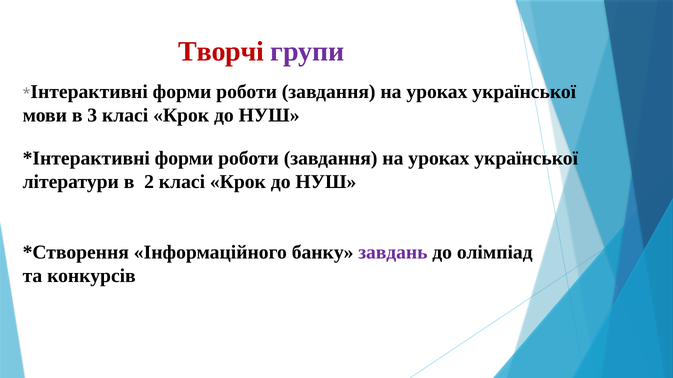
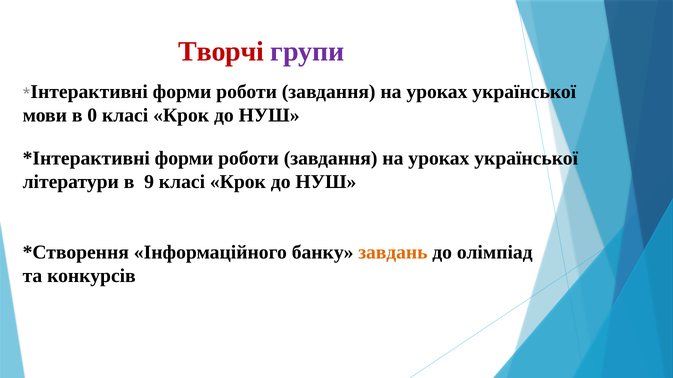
3: 3 -> 0
2: 2 -> 9
завдань colour: purple -> orange
